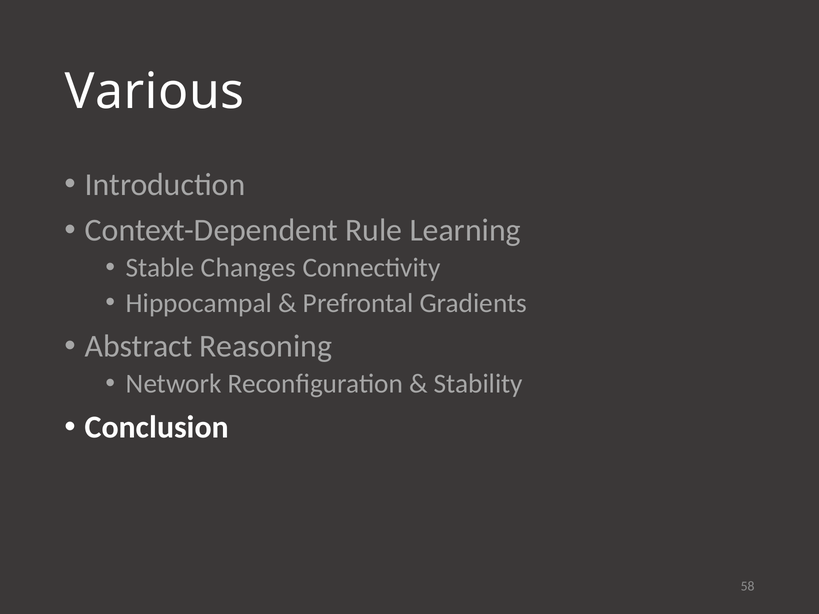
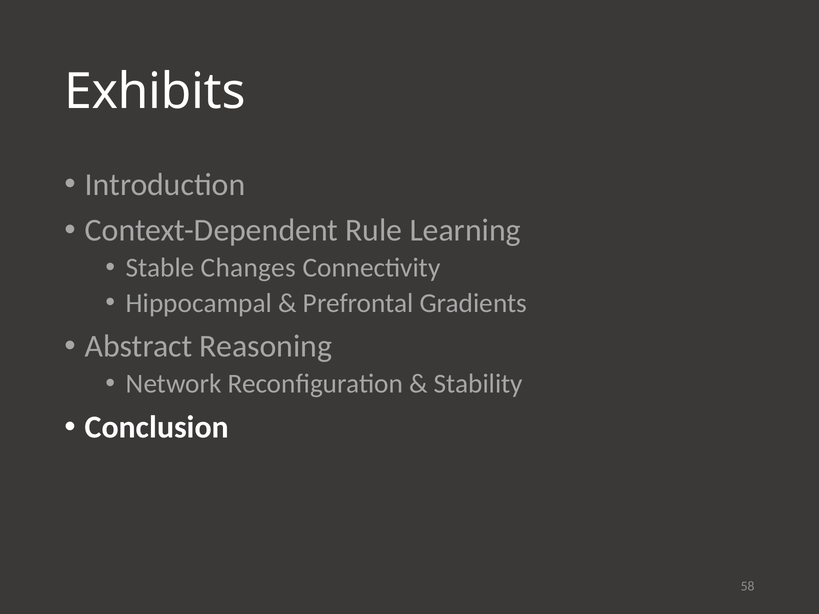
Various: Various -> Exhibits
